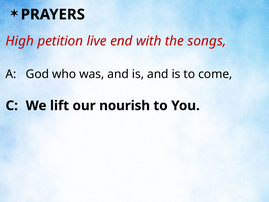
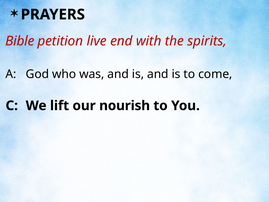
High: High -> Bible
songs: songs -> spirits
